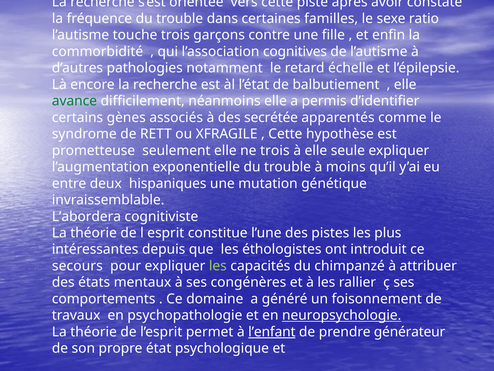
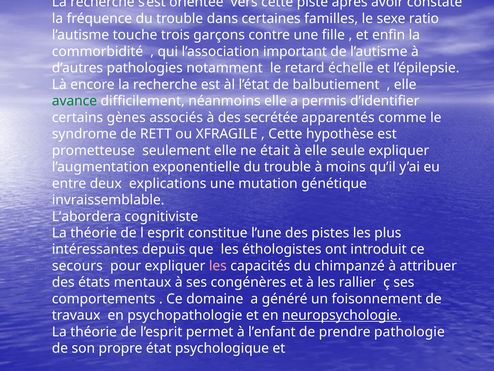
cognitives: cognitives -> important
ne trois: trois -> était
hispaniques: hispaniques -> explications
les at (218, 266) colour: light green -> pink
l’enfant underline: present -> none
générateur: générateur -> pathologie
